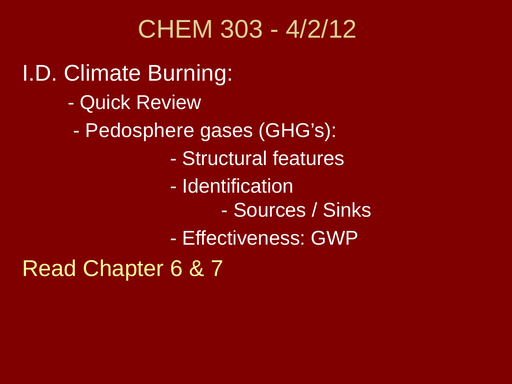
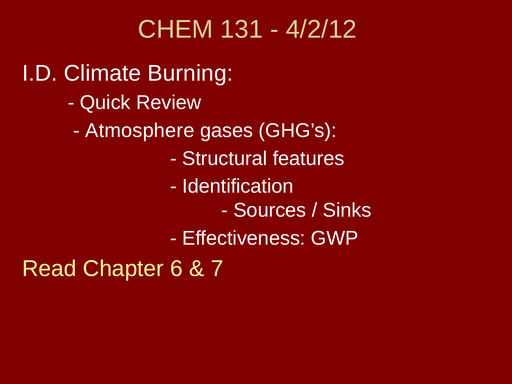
303: 303 -> 131
Pedosphere: Pedosphere -> Atmosphere
